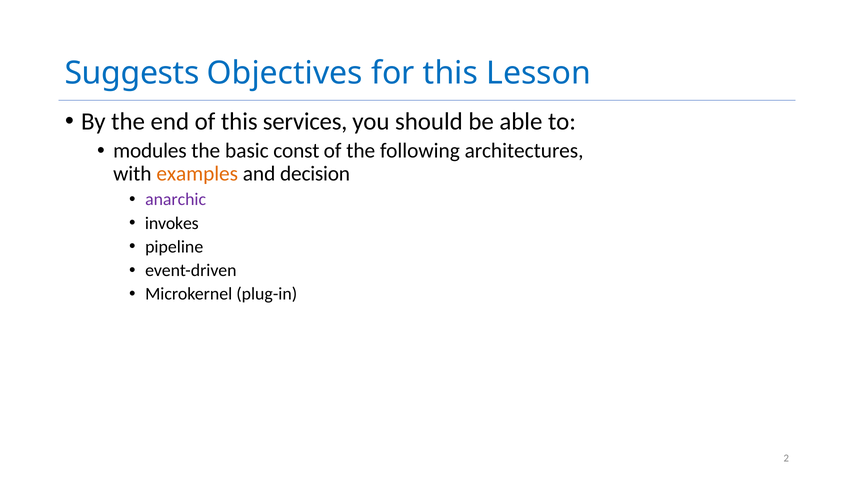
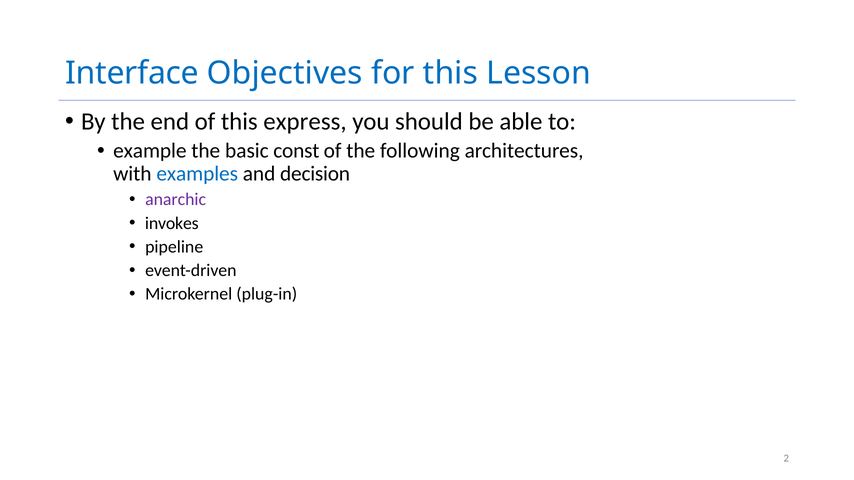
Suggests: Suggests -> Interface
services: services -> express
modules: modules -> example
examples colour: orange -> blue
